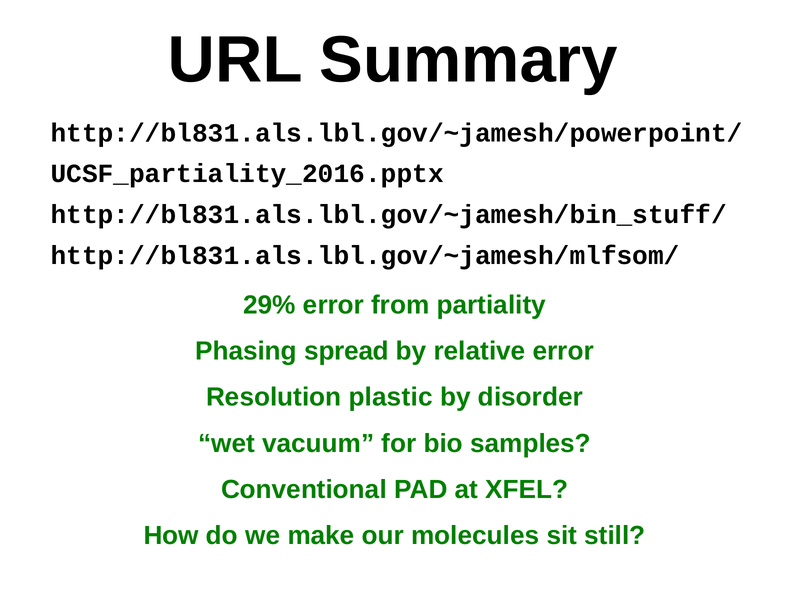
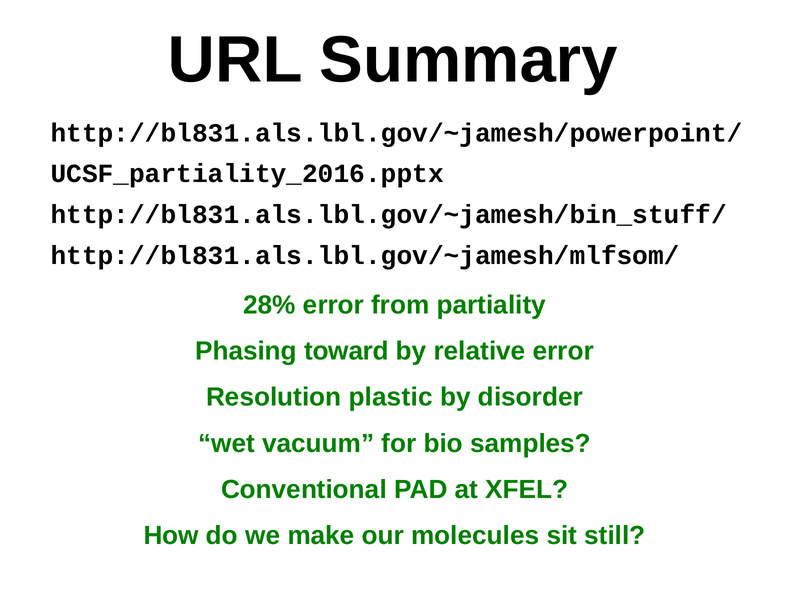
29%: 29% -> 28%
spread: spread -> toward
